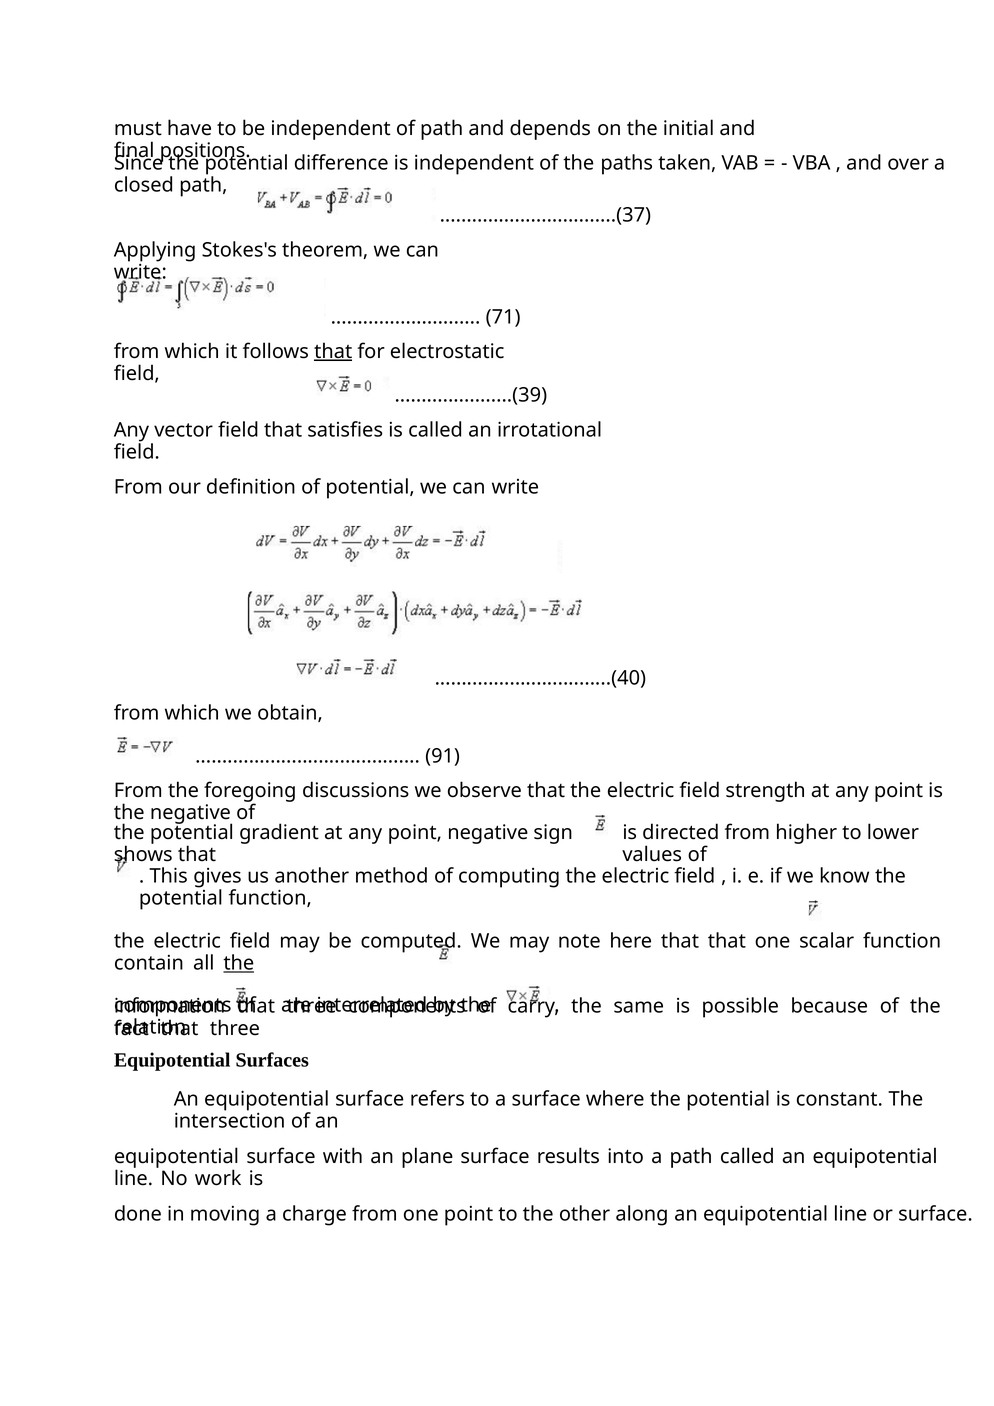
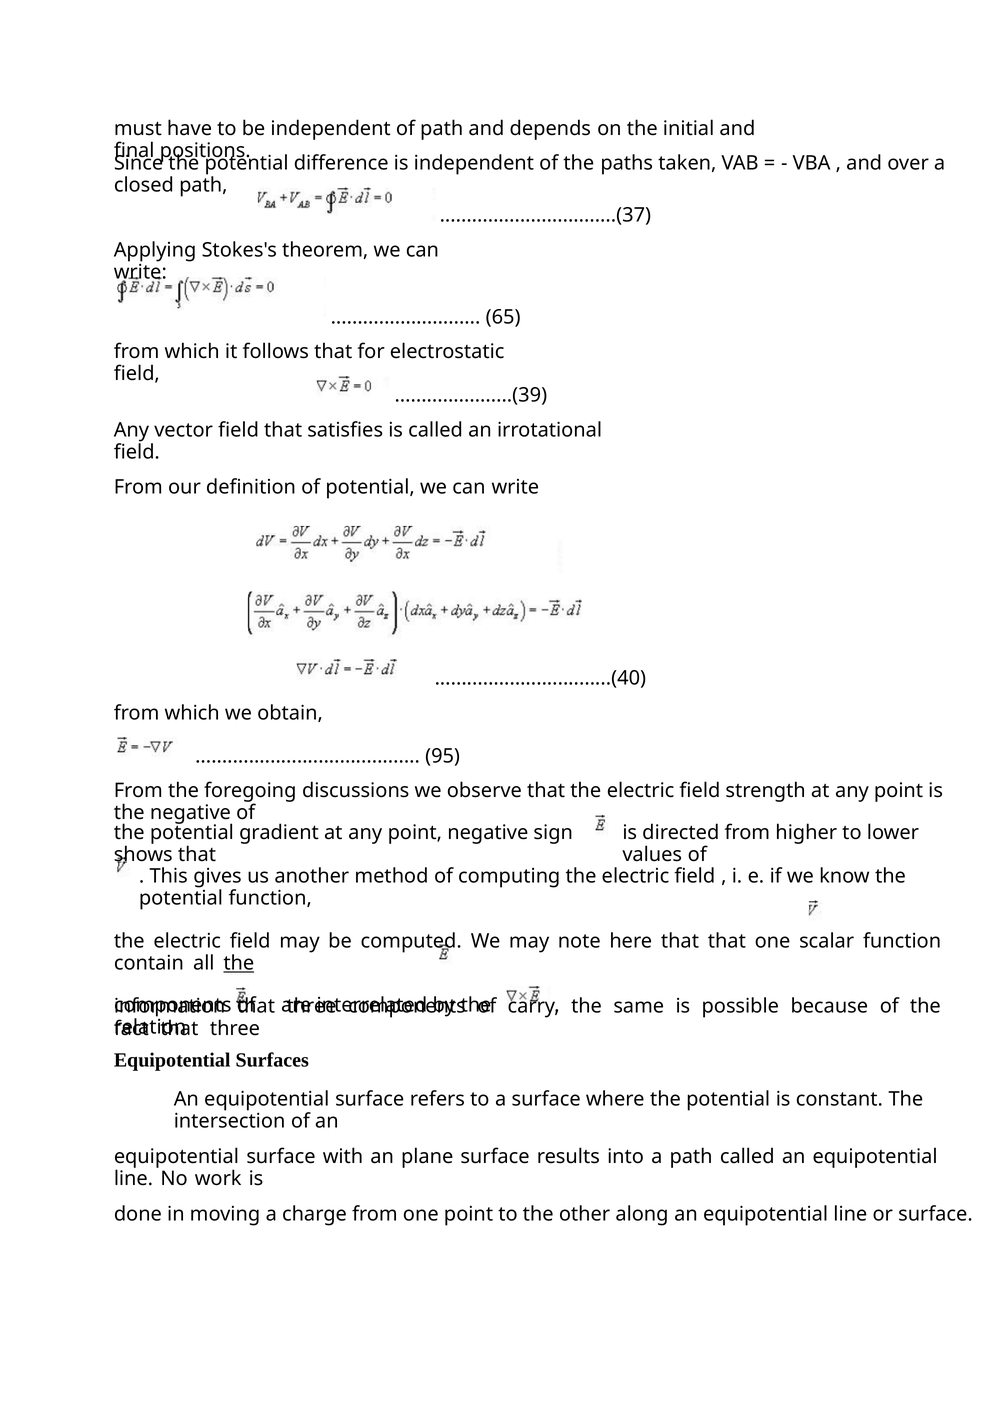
71: 71 -> 65
that at (333, 352) underline: present -> none
91: 91 -> 95
